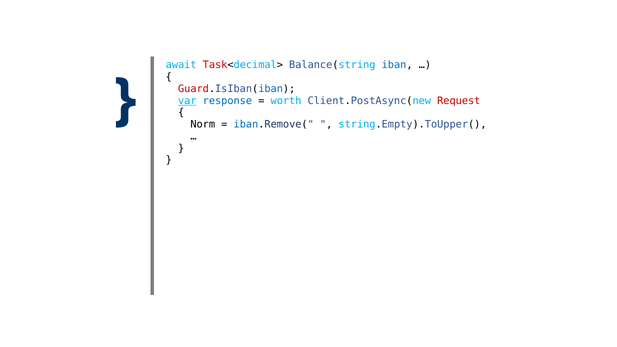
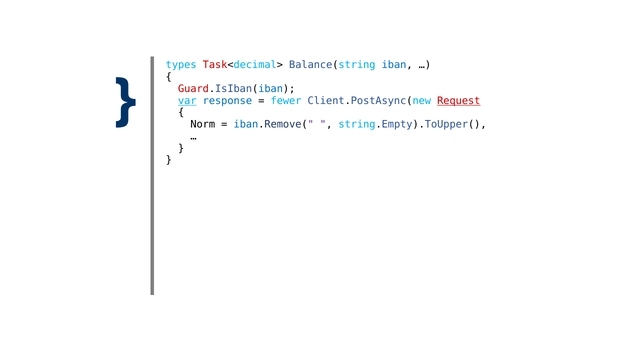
await: await -> types
worth: worth -> fewer
Request underline: none -> present
